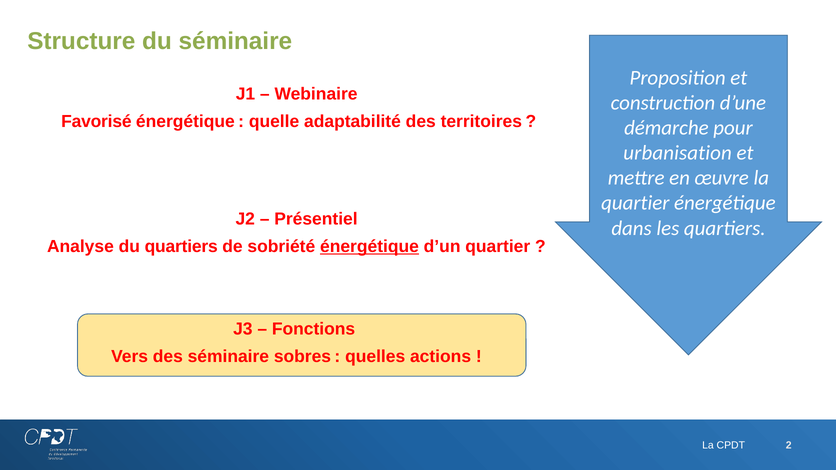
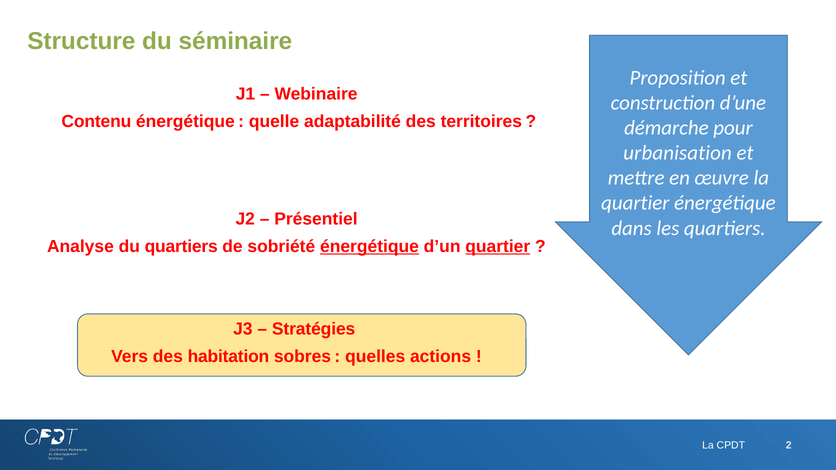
Favorisé: Favorisé -> Contenu
quartier at (498, 247) underline: none -> present
Fonctions: Fonctions -> Stratégies
des séminaire: séminaire -> habitation
